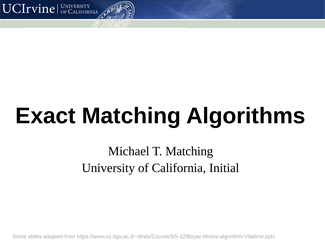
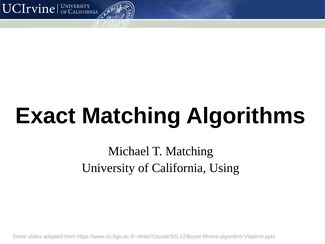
Initial: Initial -> Using
